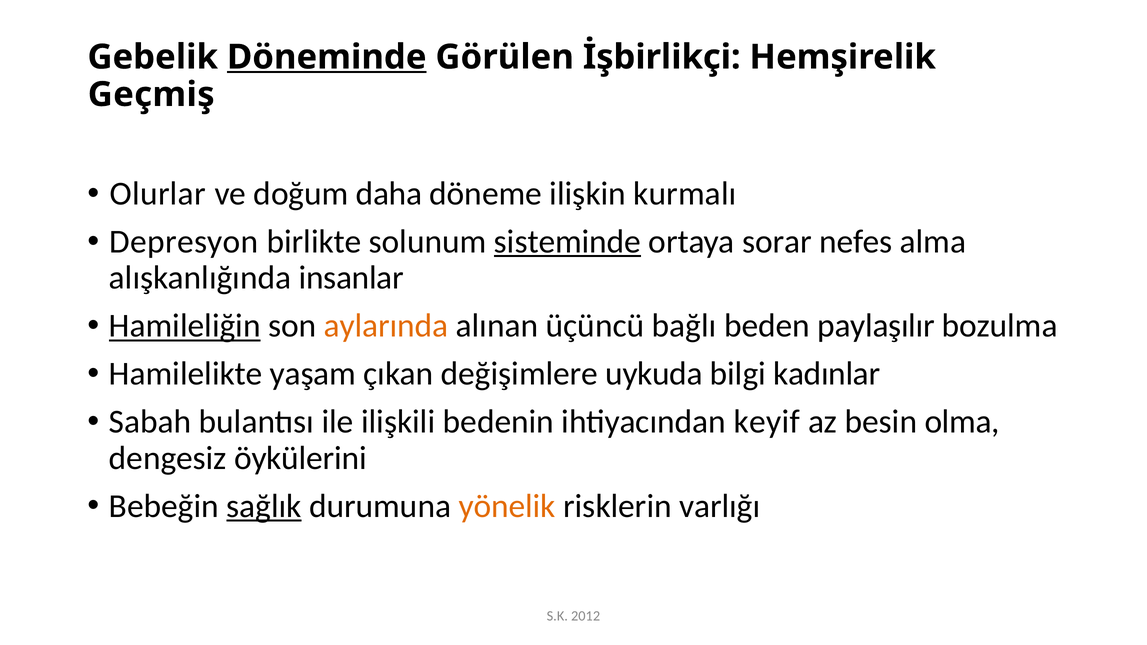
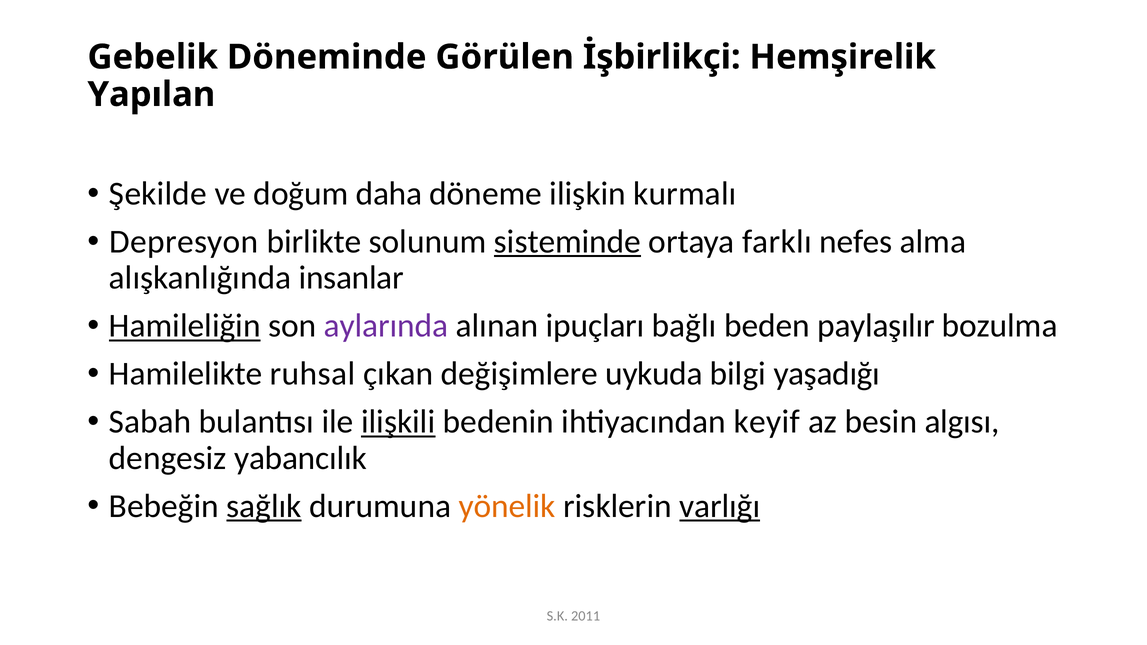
Döneminde underline: present -> none
Geçmiş: Geçmiş -> Yapılan
Olurlar: Olurlar -> Şekilde
sorar: sorar -> farklı
aylarında colour: orange -> purple
üçüncü: üçüncü -> ipuçları
yaşam: yaşam -> ruhsal
kadınlar: kadınlar -> yaşadığı
ilişkili underline: none -> present
olma: olma -> algısı
öykülerini: öykülerini -> yabancılık
varlığı underline: none -> present
2012: 2012 -> 2011
